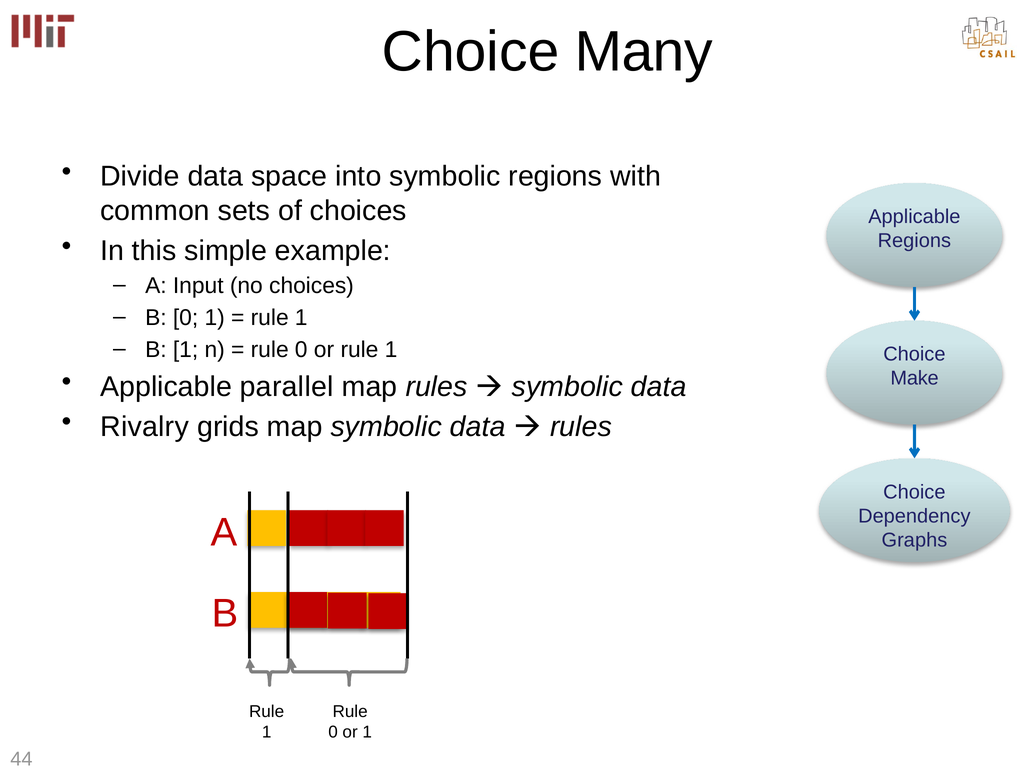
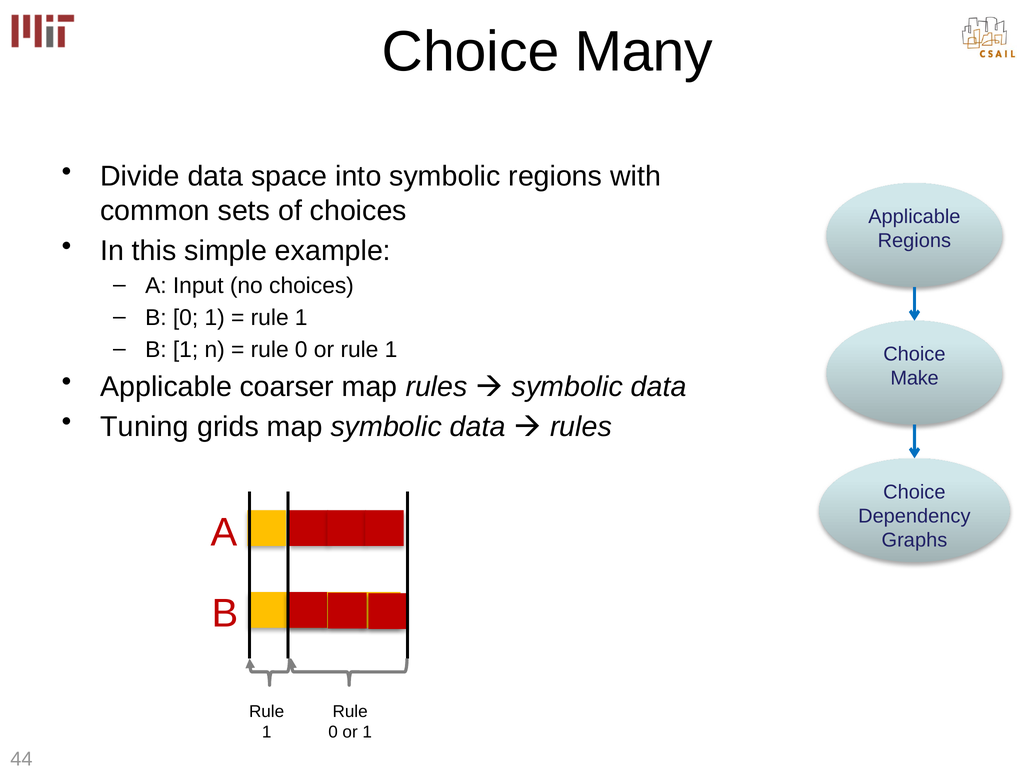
parallel: parallel -> coarser
Rivalry: Rivalry -> Tuning
